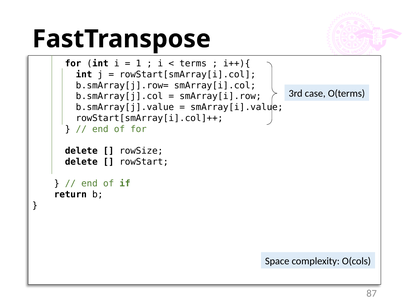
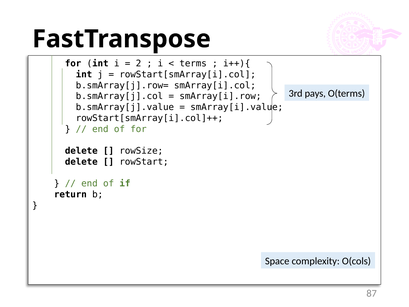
1: 1 -> 2
case: case -> pays
